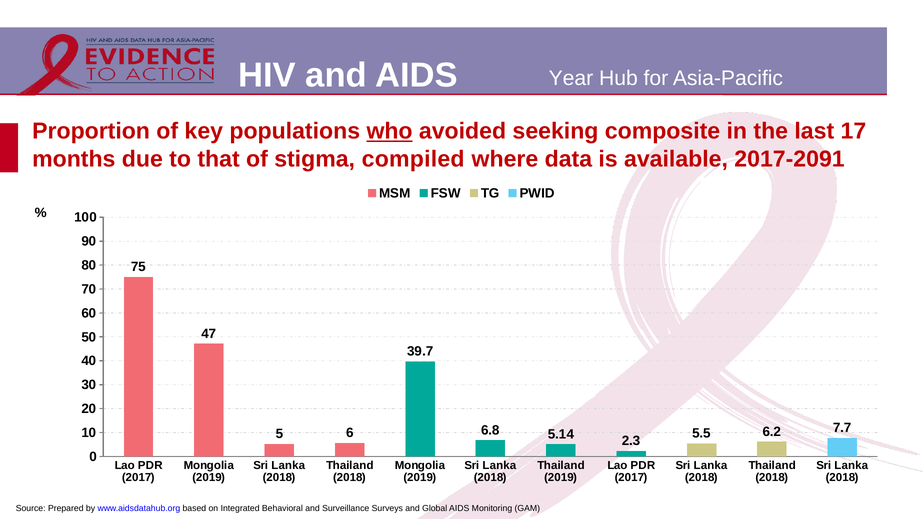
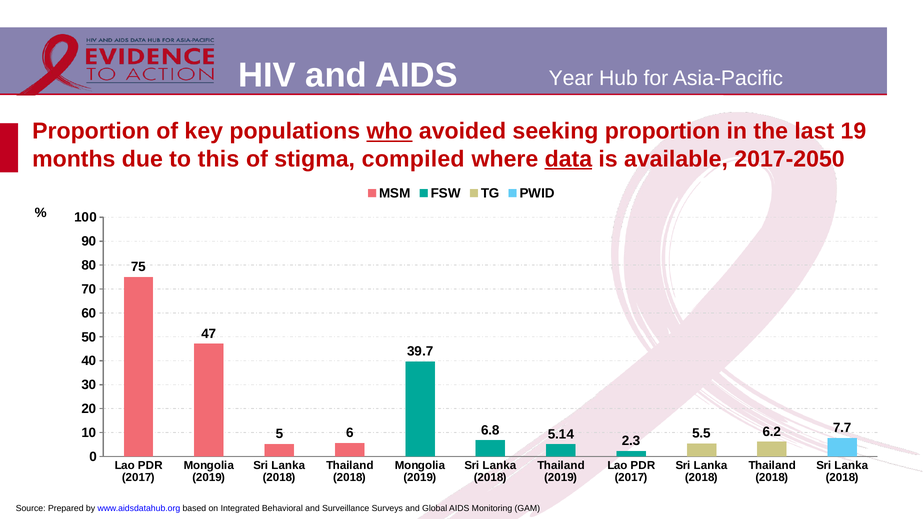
seeking composite: composite -> proportion
17: 17 -> 19
that: that -> this
data underline: none -> present
2017-2091: 2017-2091 -> 2017-2050
